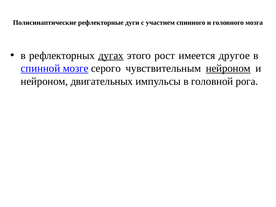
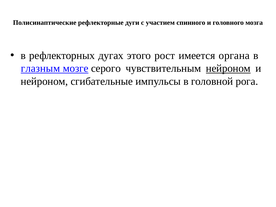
дугах underline: present -> none
другое: другое -> органа
спинной: спинной -> глазным
двигательных: двигательных -> сгибательные
